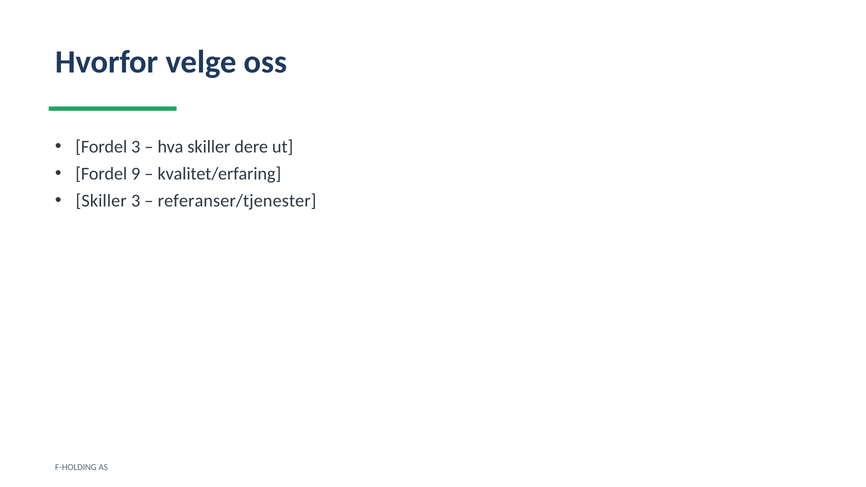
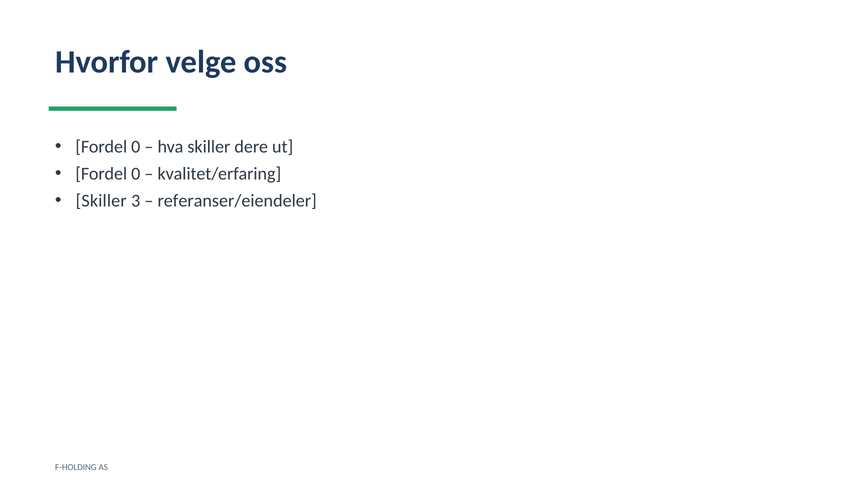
3 at (136, 147): 3 -> 0
9 at (136, 174): 9 -> 0
referanser/tjenester: referanser/tjenester -> referanser/eiendeler
